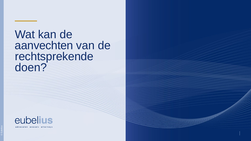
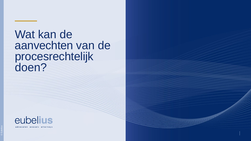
rechtsprekende: rechtsprekende -> procesrechtelijk
